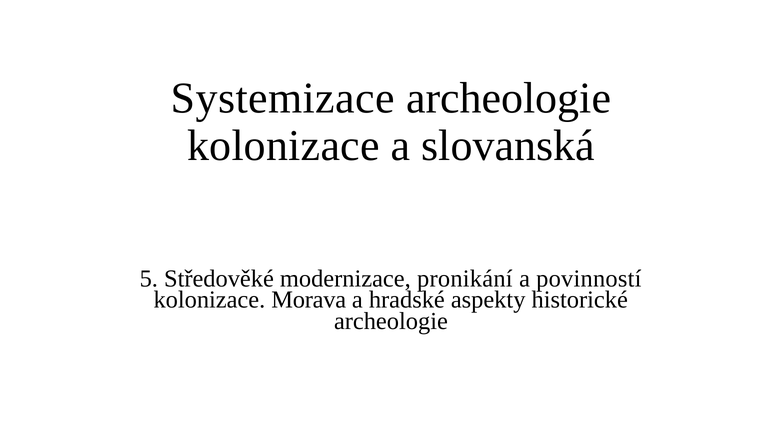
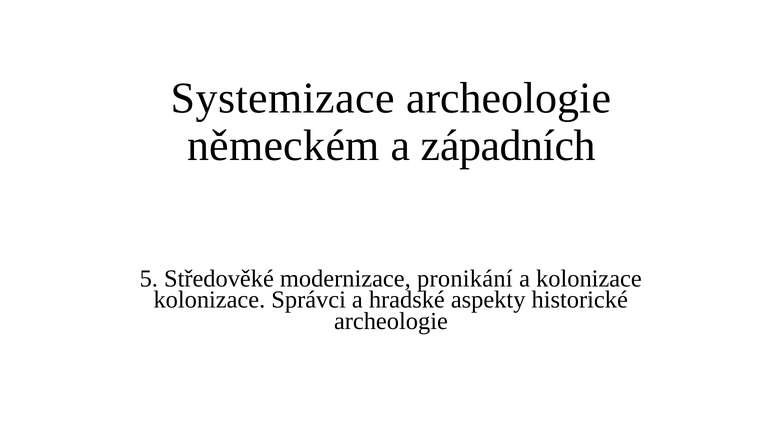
kolonizace at (283, 146): kolonizace -> německém
slovanská: slovanská -> západních
a povinností: povinností -> kolonizace
Morava: Morava -> Správci
